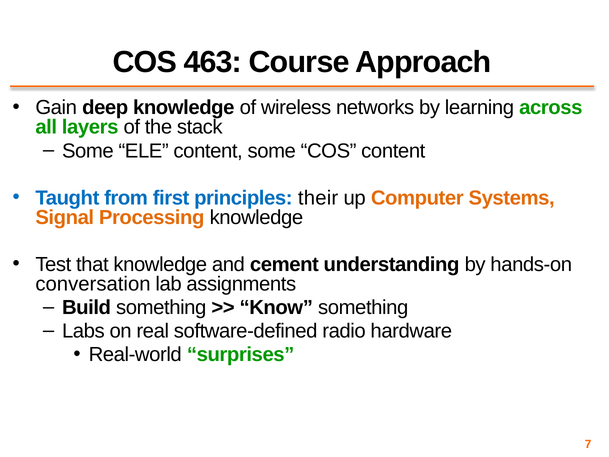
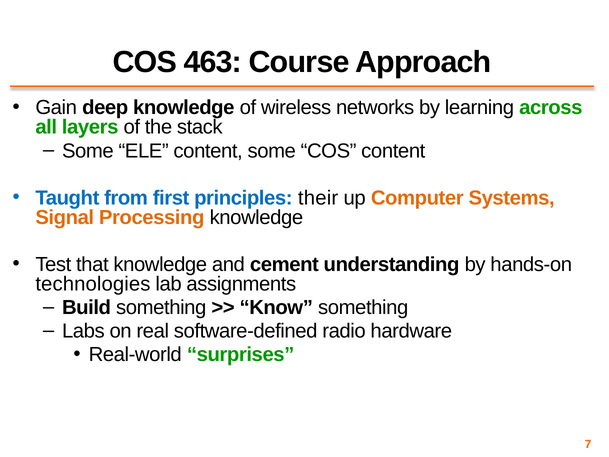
conversation: conversation -> technologies
